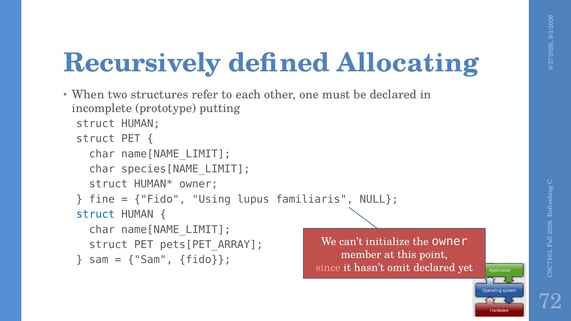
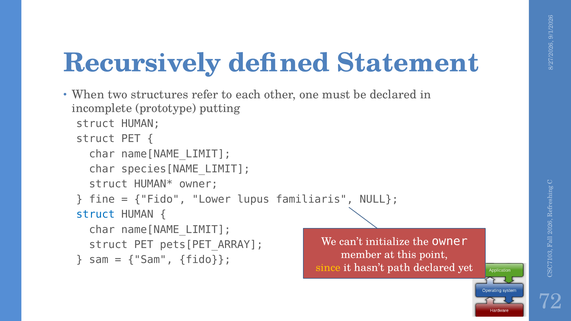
Allocating: Allocating -> Statement
Using: Using -> Lower
since colour: pink -> yellow
omit: omit -> path
